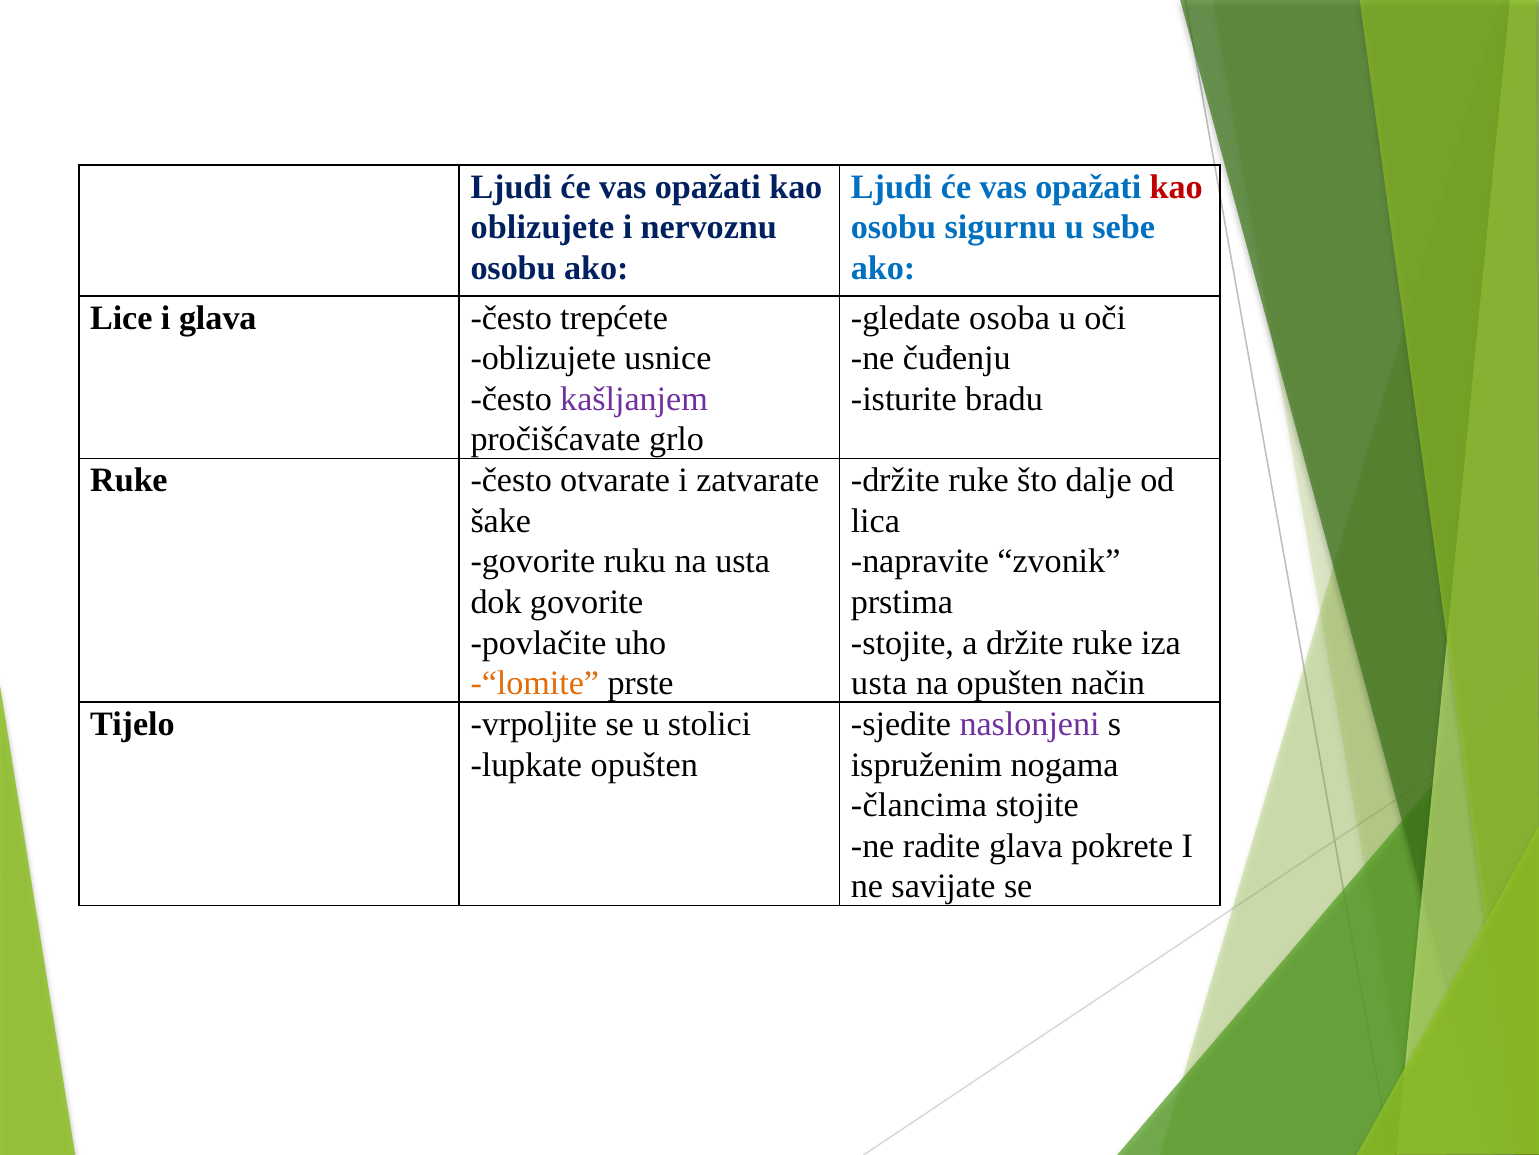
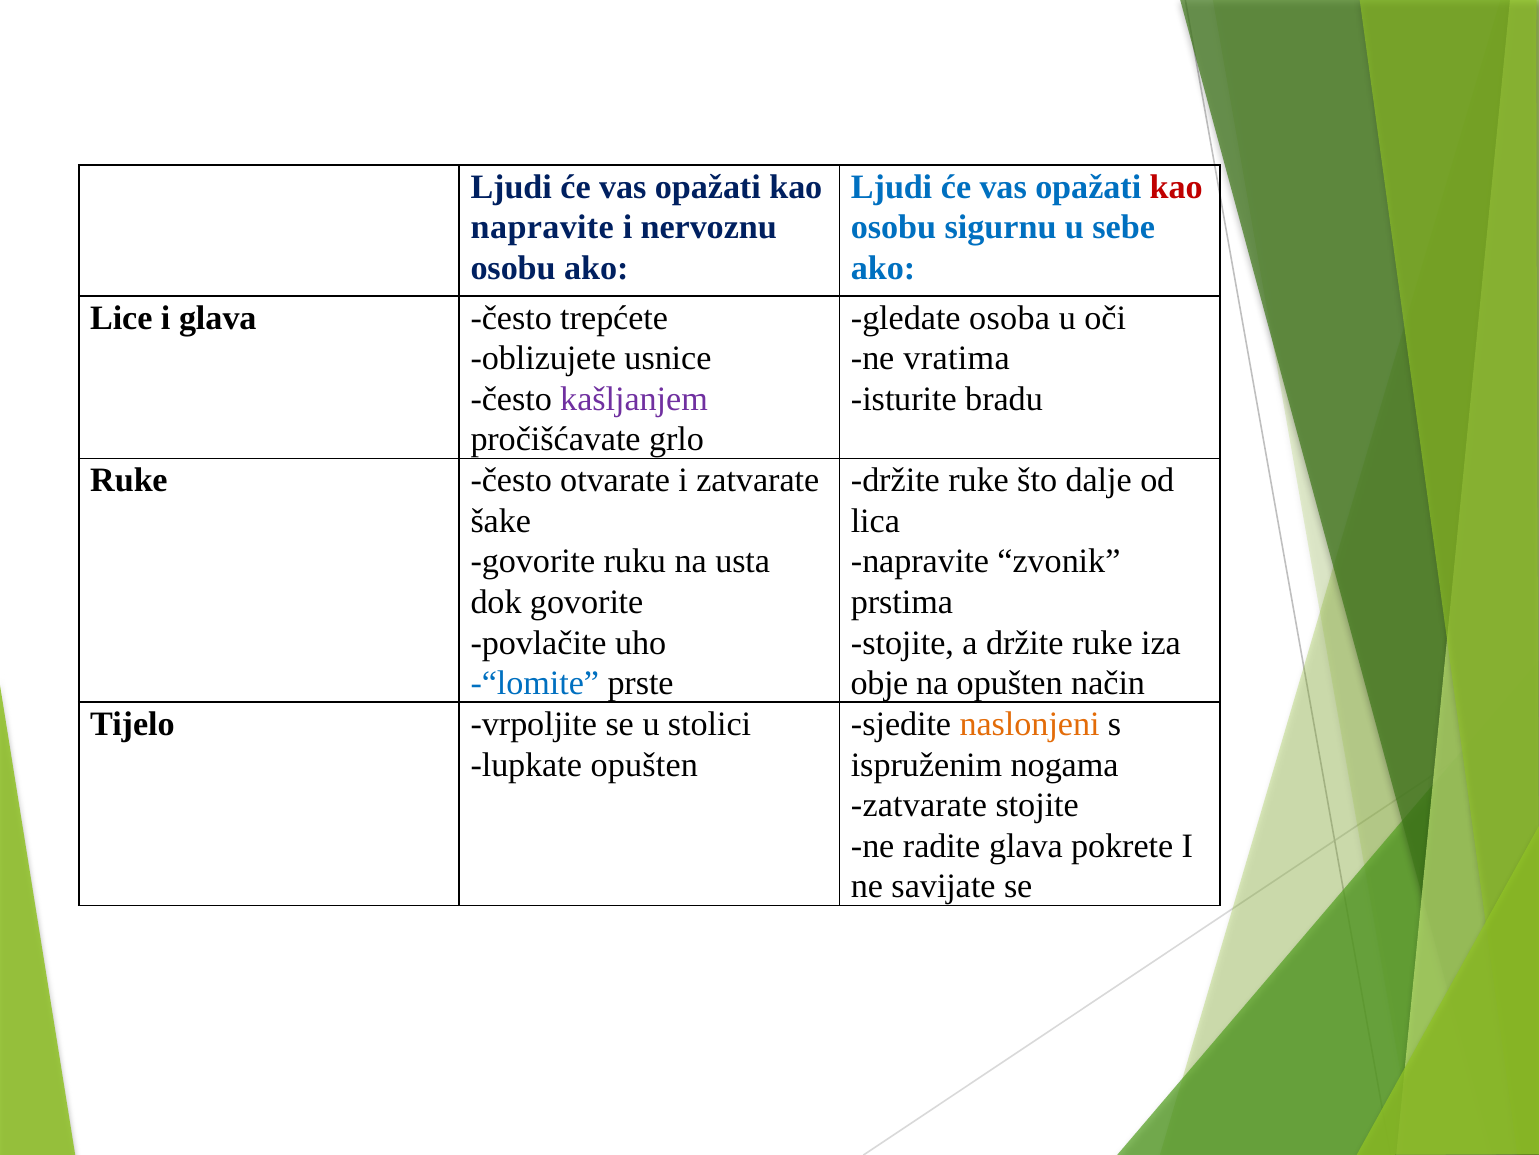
oblizujete at (542, 228): oblizujete -> napravite
čuđenju: čuđenju -> vratima
-“lomite colour: orange -> blue
usta at (879, 683): usta -> obje
naslonjeni colour: purple -> orange
člancima at (919, 805): člancima -> zatvarate
